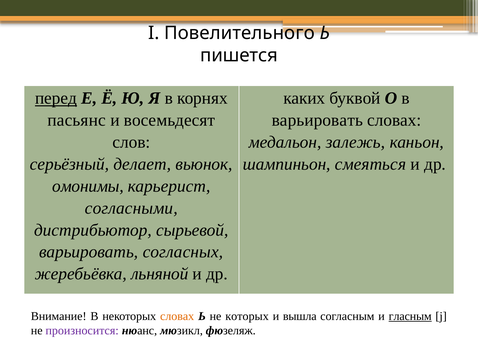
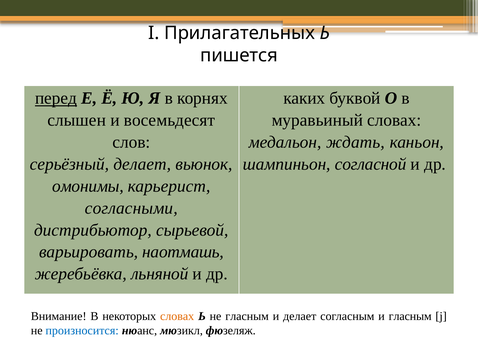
Повелительного: Повелительного -> Прилагательных
пасьянс: пасьянс -> слышен
варьировать at (317, 120): варьировать -> муравьиный
залежь: залежь -> ждать
смеяться: смеяться -> согласной
согласных: согласных -> наотмашь
не которых: которых -> гласным
и вышла: вышла -> делает
гласным at (410, 317) underline: present -> none
произносится colour: purple -> blue
